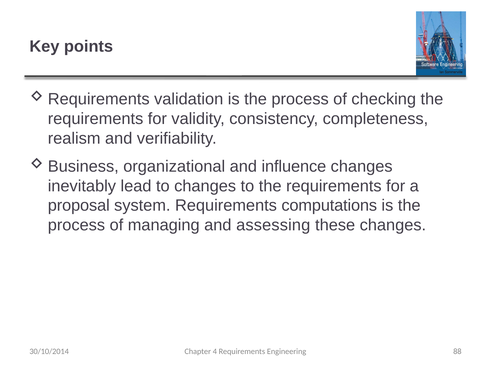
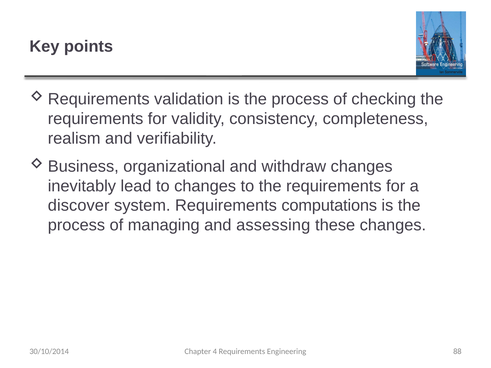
influence: influence -> withdraw
proposal: proposal -> discover
